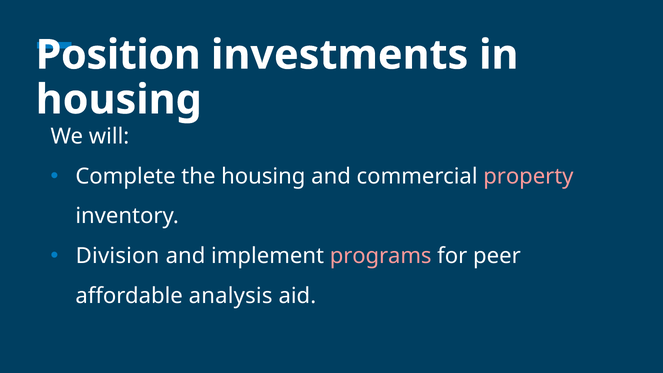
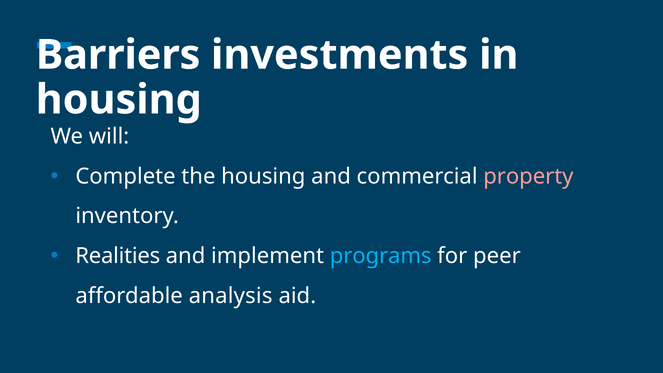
Position: Position -> Barriers
Division: Division -> Realities
programs colour: pink -> light blue
